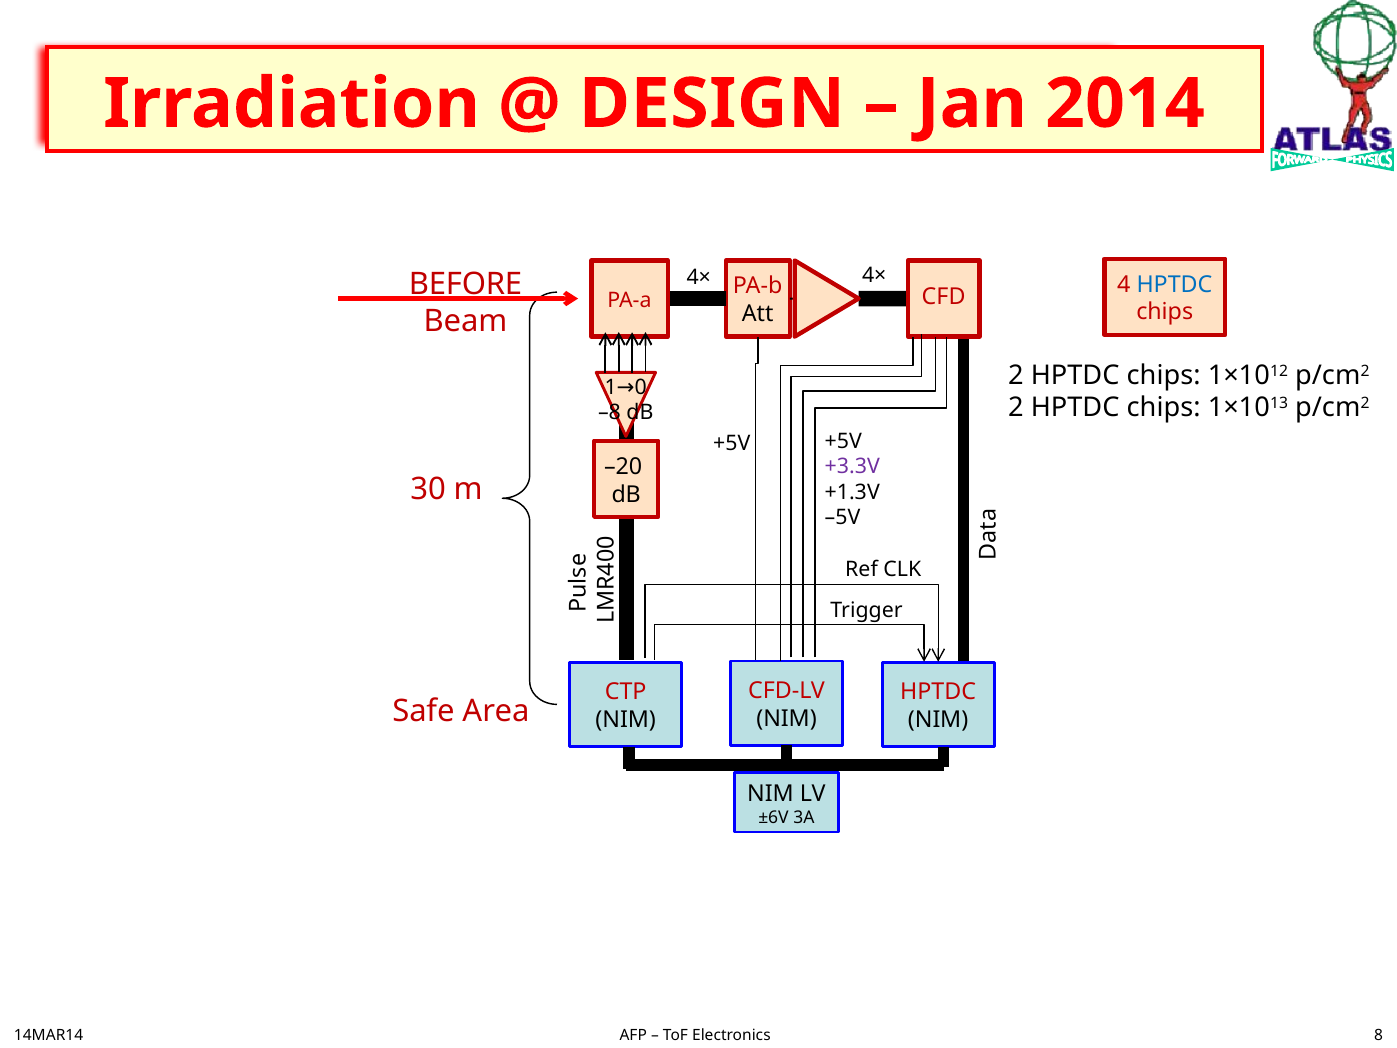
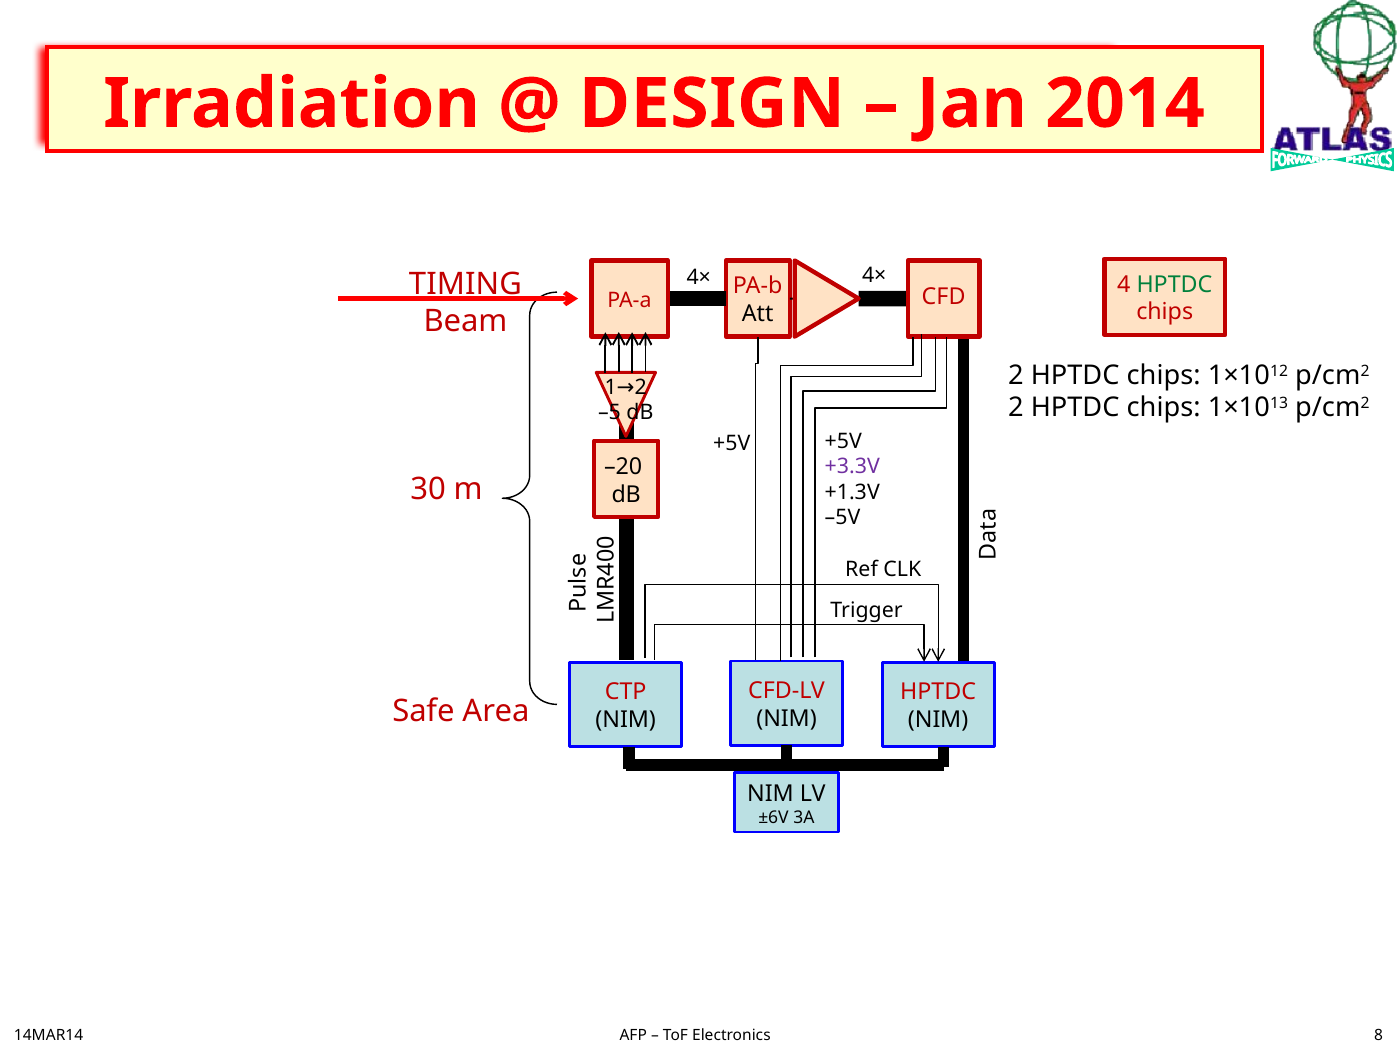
BEFORE: BEFORE -> TIMING
HPTDC at (1174, 284) colour: blue -> green
0 at (641, 387): 0 -> 2
–8: –8 -> –5
